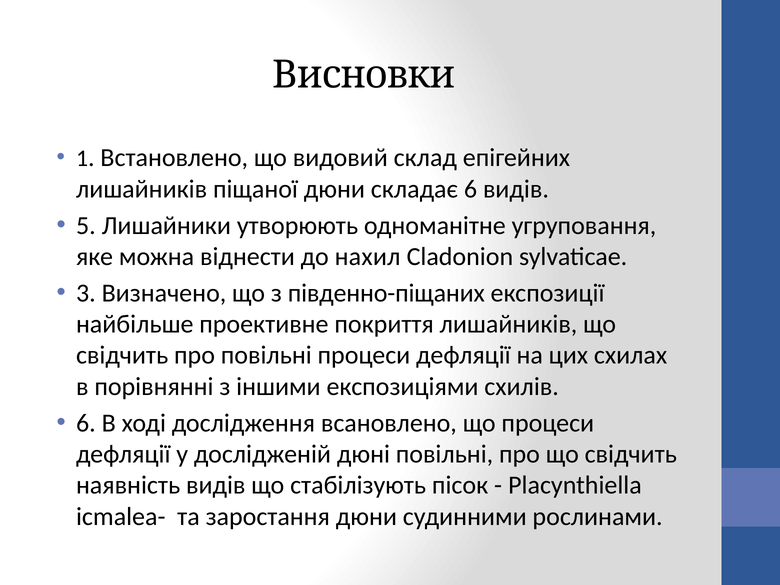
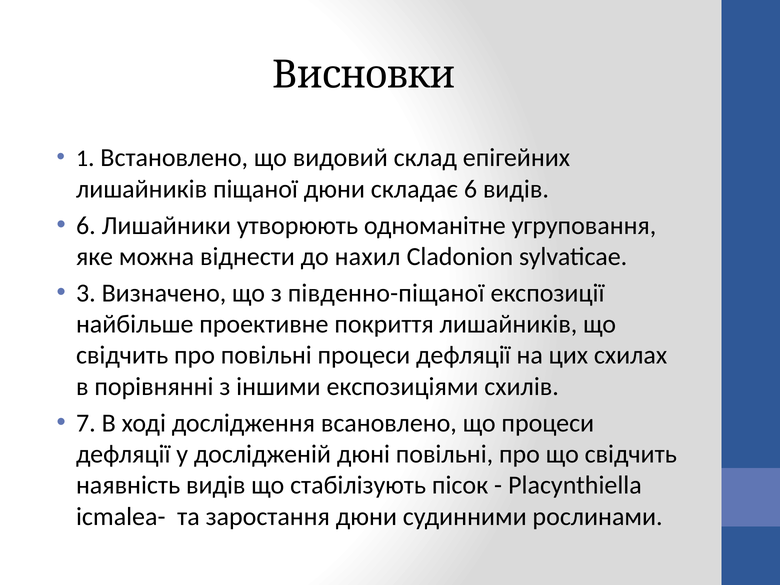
5 at (86, 225): 5 -> 6
південно-піщаних: південно-піщаних -> південно-піщаної
6 at (86, 423): 6 -> 7
